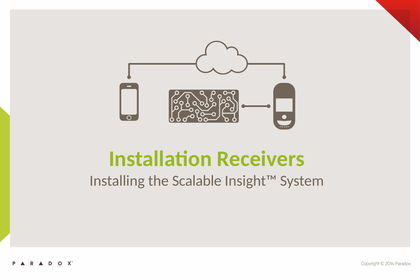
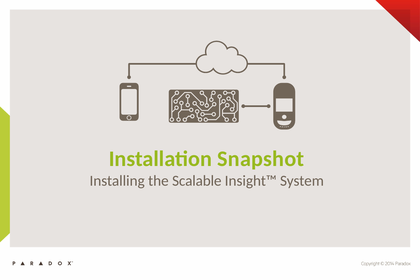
Receivers: Receivers -> Snapshot
